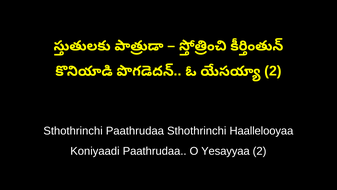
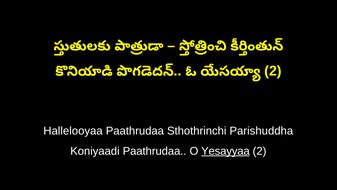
Sthothrinchi at (73, 131): Sthothrinchi -> Hallelooyaa
Haallelooyaa: Haallelooyaa -> Parishuddha
Yesayyaa underline: none -> present
